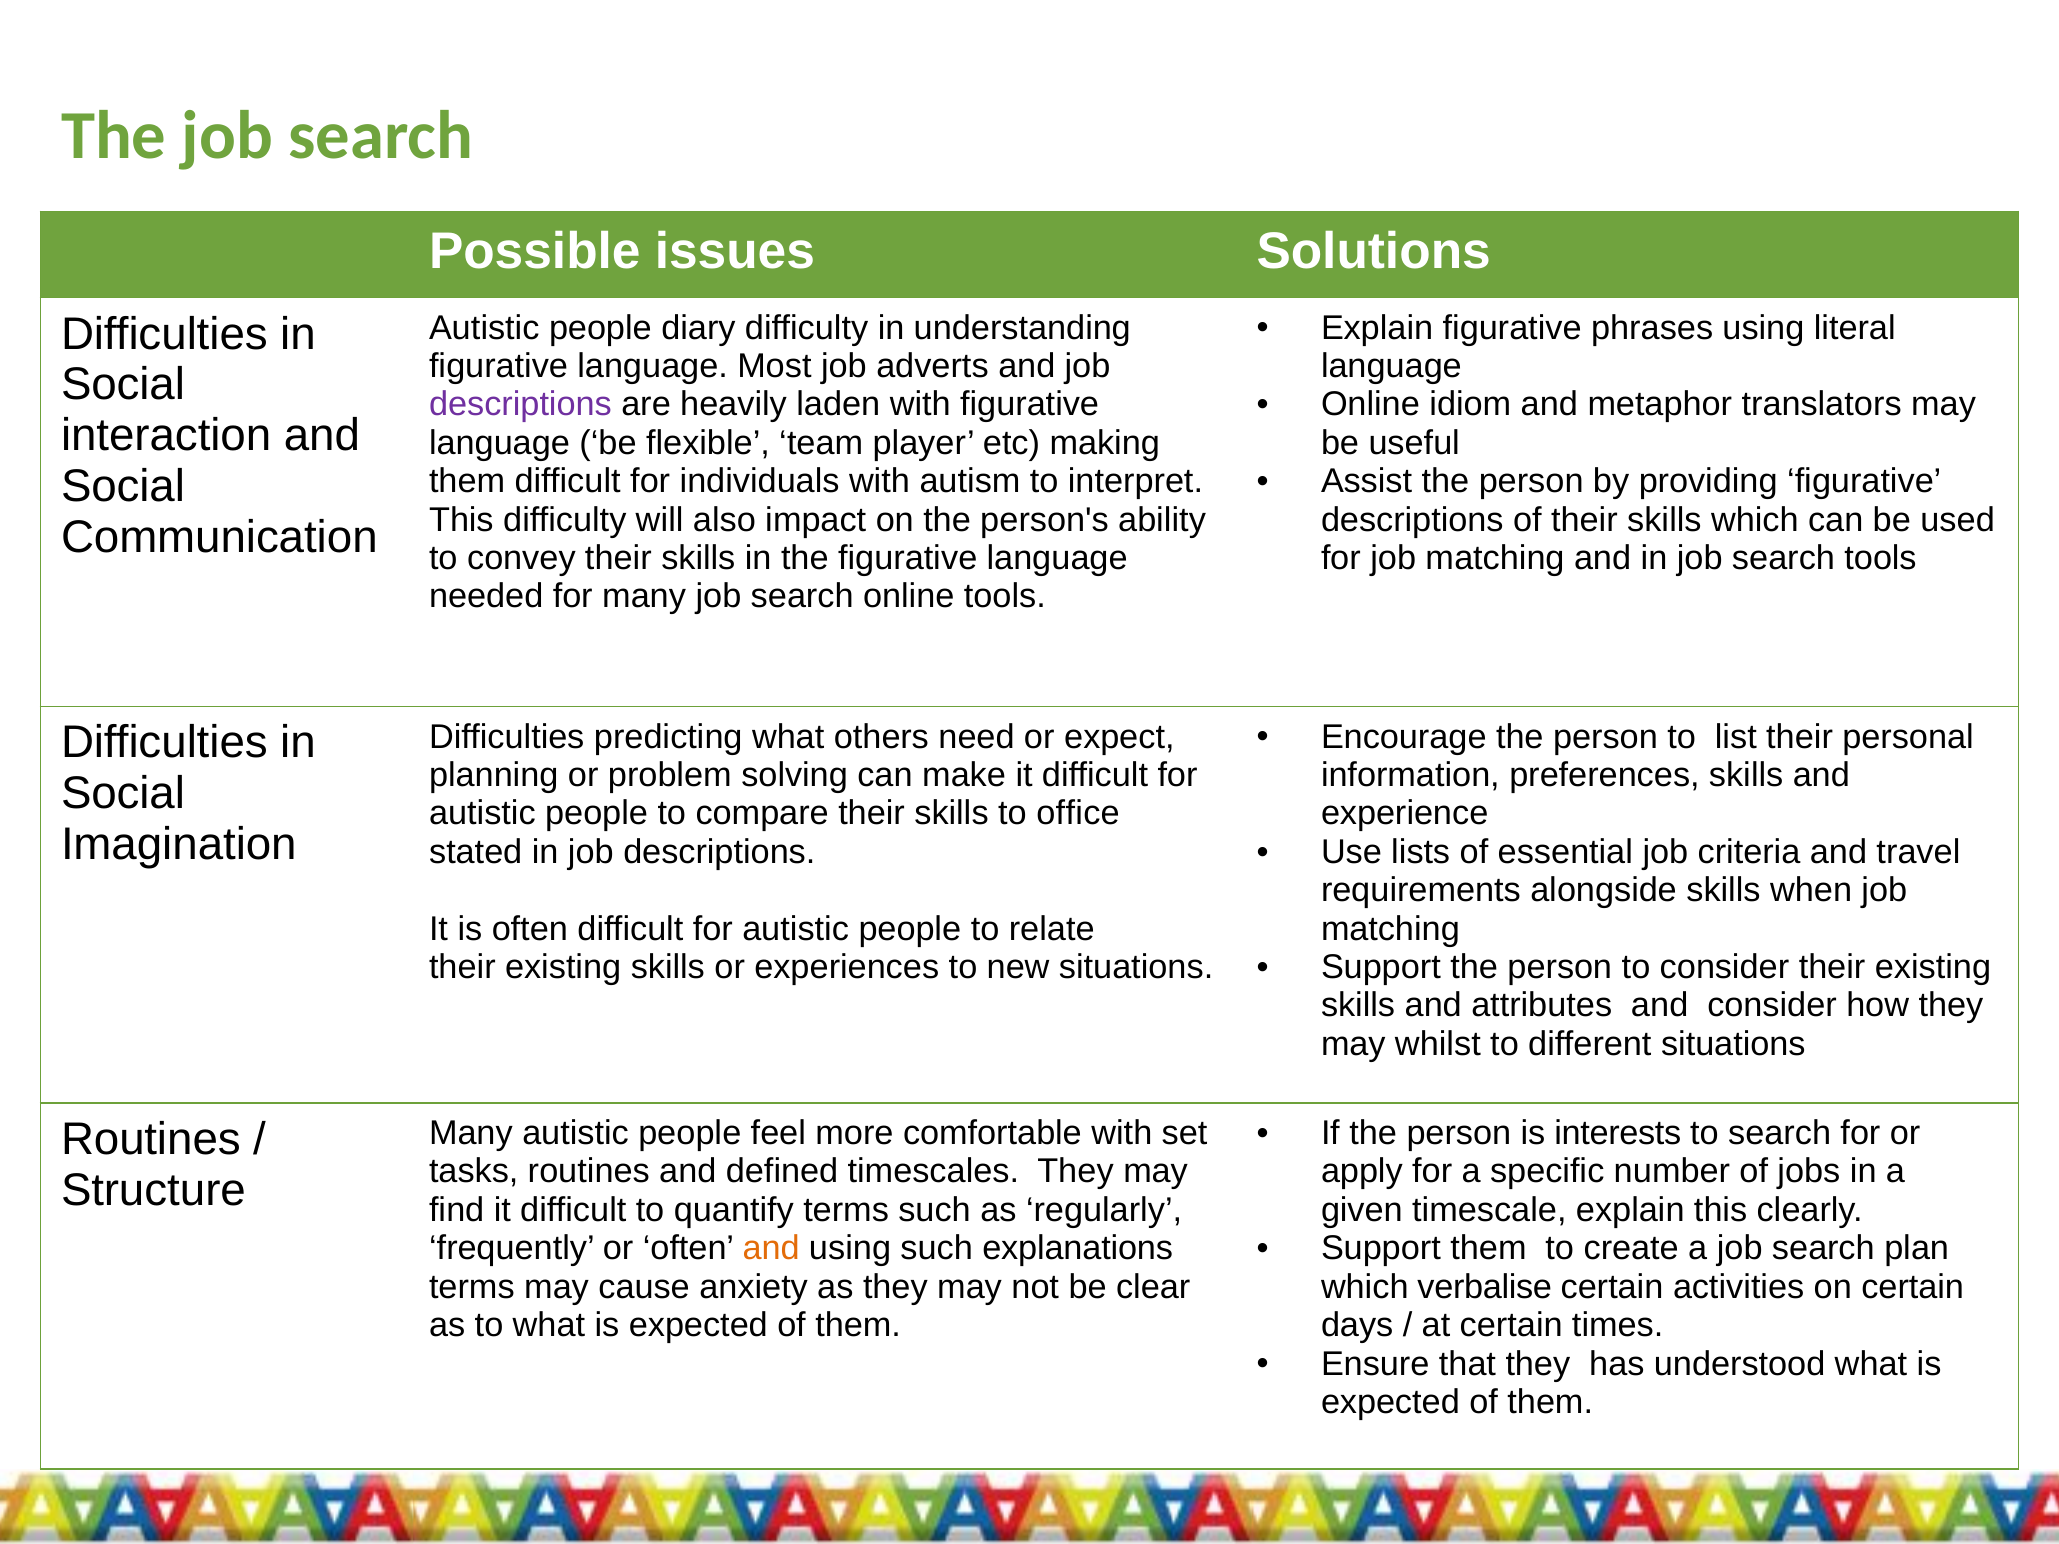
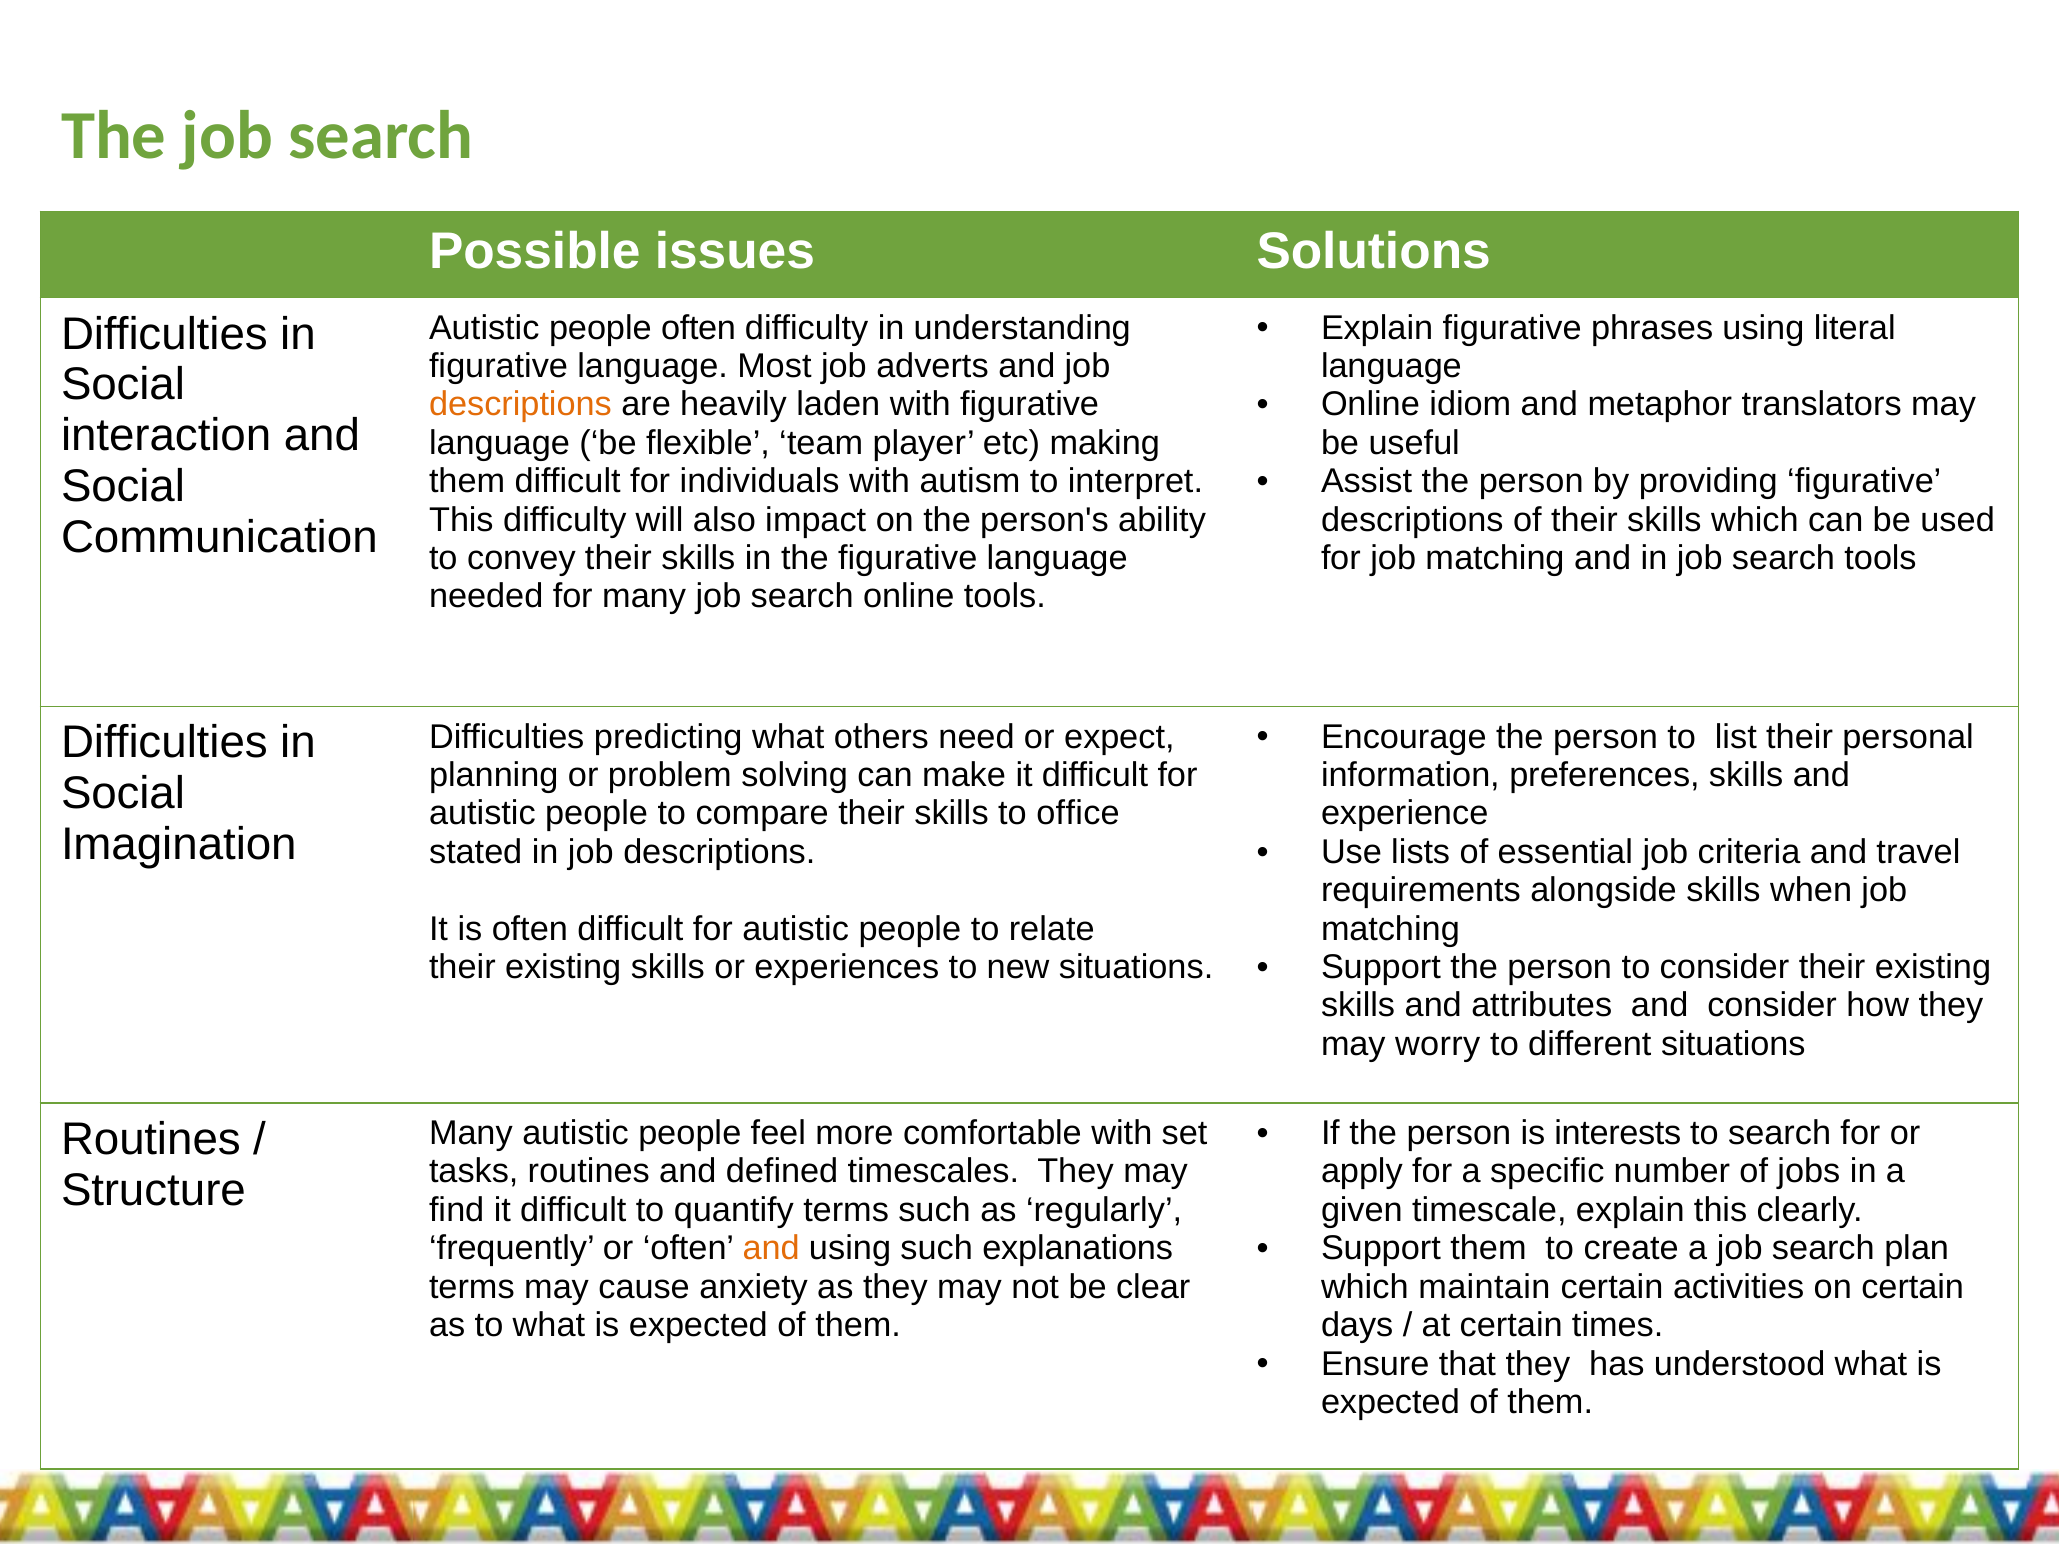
people diary: diary -> often
descriptions at (520, 405) colour: purple -> orange
whilst: whilst -> worry
verbalise: verbalise -> maintain
